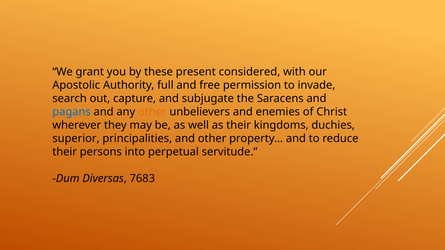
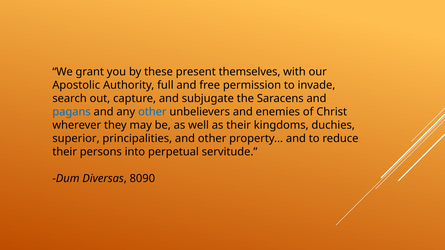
considered: considered -> themselves
other at (152, 112) colour: orange -> blue
7683: 7683 -> 8090
